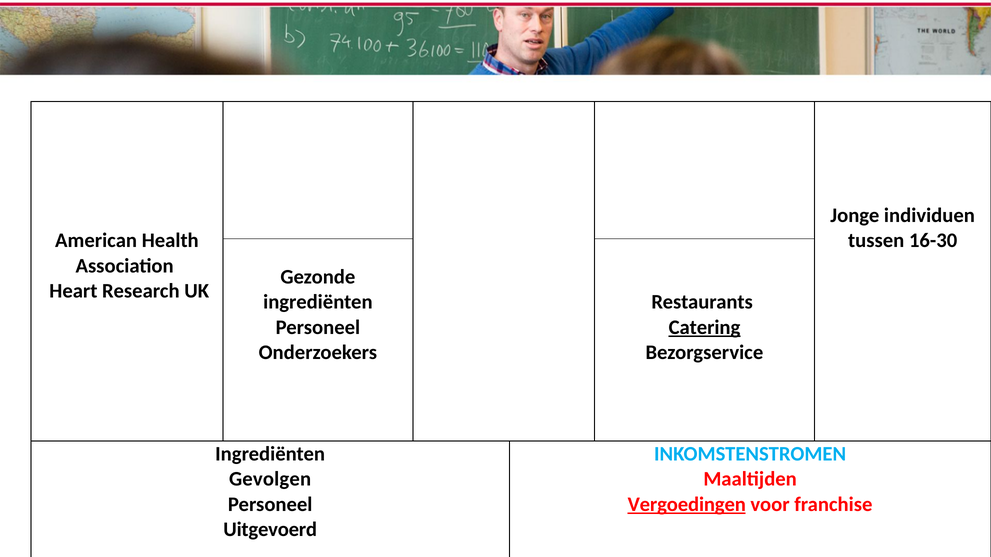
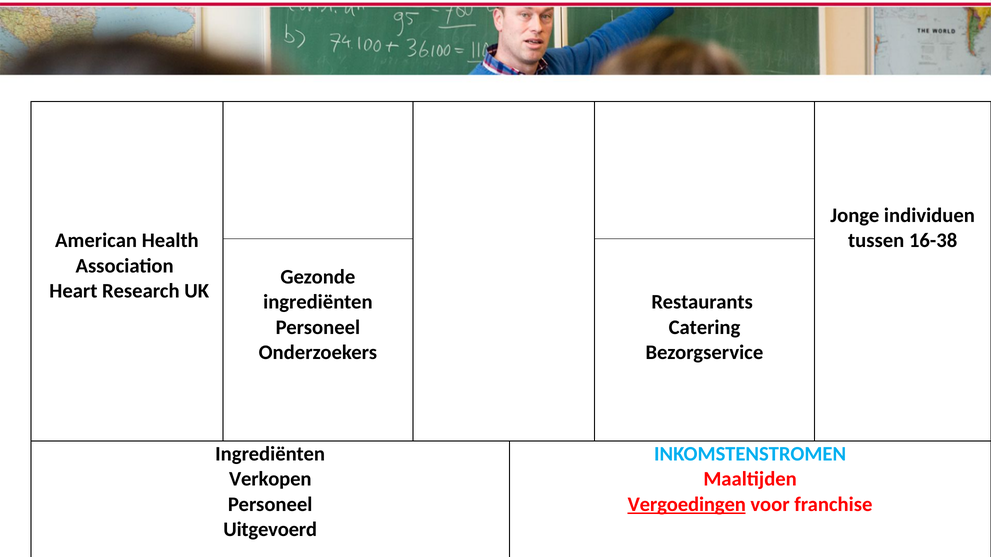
16-30: 16-30 -> 16-38
Catering underline: present -> none
Gevolgen: Gevolgen -> Verkopen
